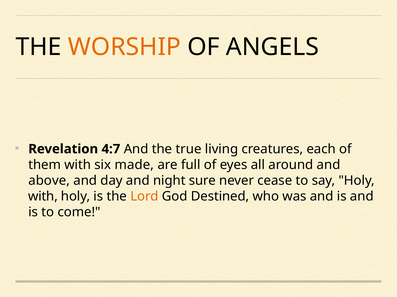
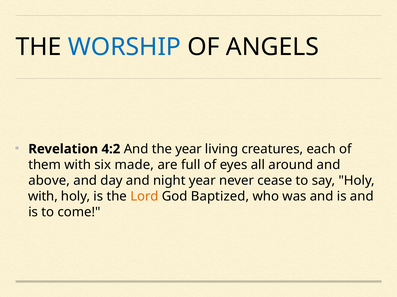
WORSHIP colour: orange -> blue
4:7: 4:7 -> 4:2
the true: true -> year
night sure: sure -> year
Destined: Destined -> Baptized
